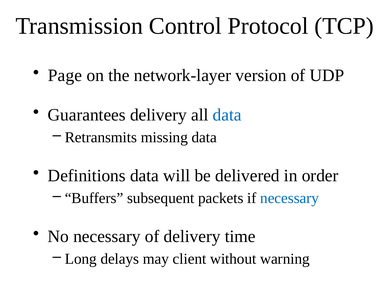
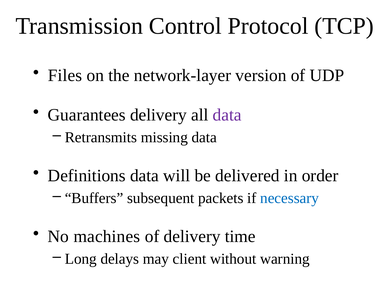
Page: Page -> Files
data at (227, 115) colour: blue -> purple
No necessary: necessary -> machines
